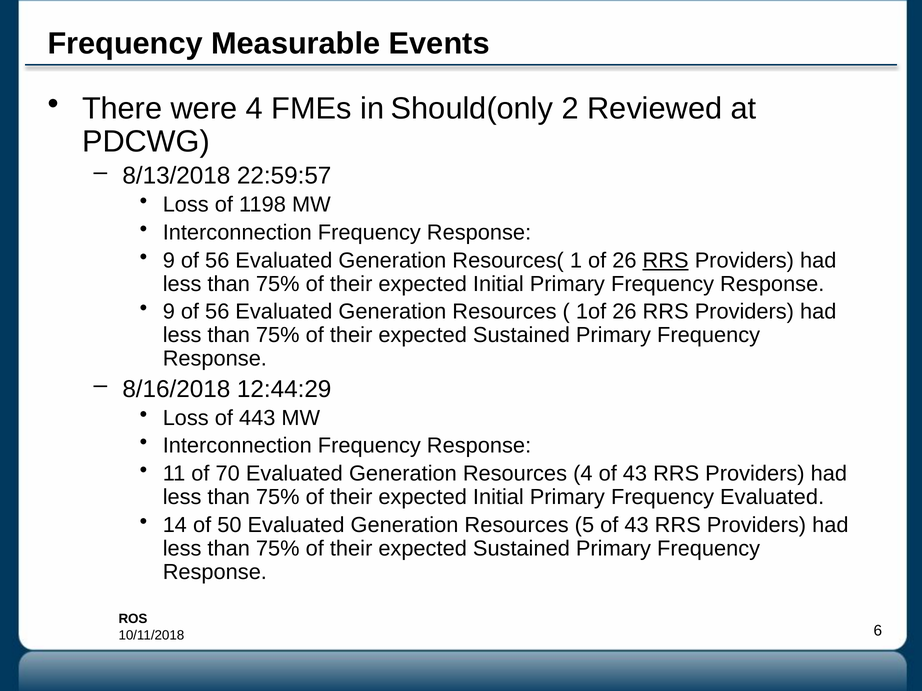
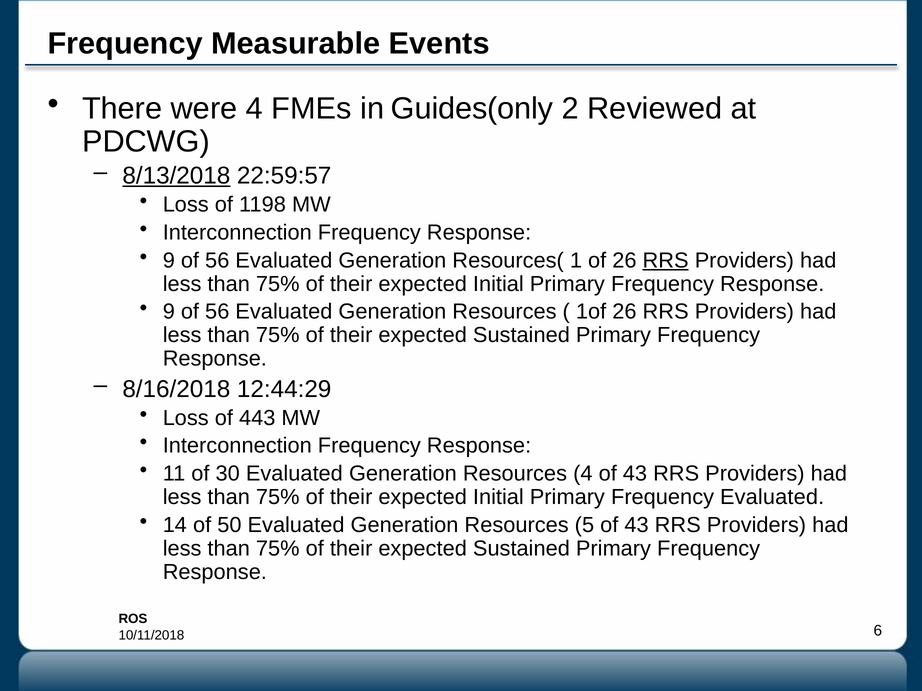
Should(only: Should(only -> Guides(only
8/13/2018 underline: none -> present
70: 70 -> 30
